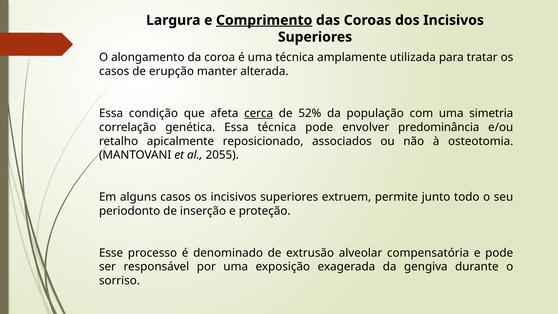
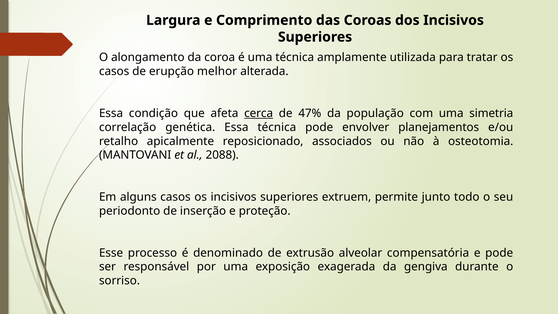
Comprimento underline: present -> none
manter: manter -> melhor
52%: 52% -> 47%
predominância: predominância -> planejamentos
2055: 2055 -> 2088
